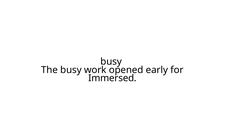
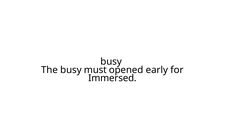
work: work -> must
